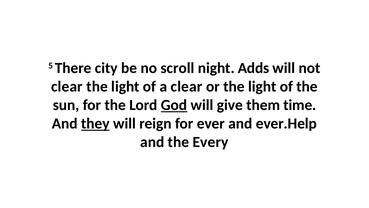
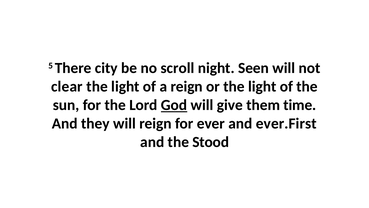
Adds: Adds -> Seen
a clear: clear -> reign
they underline: present -> none
ever.Help: ever.Help -> ever.First
Every: Every -> Stood
